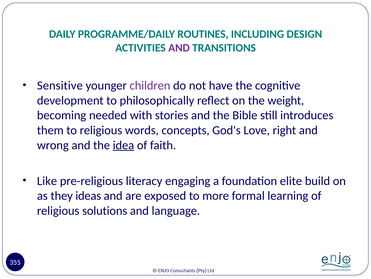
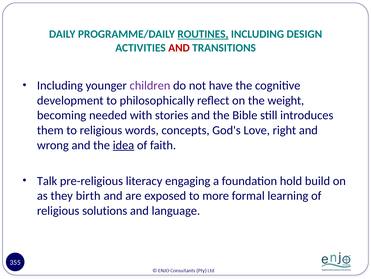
ROUTINES underline: none -> present
AND at (179, 48) colour: purple -> red
Sensitive at (60, 85): Sensitive -> Including
Like: Like -> Talk
elite: elite -> hold
ideas: ideas -> birth
